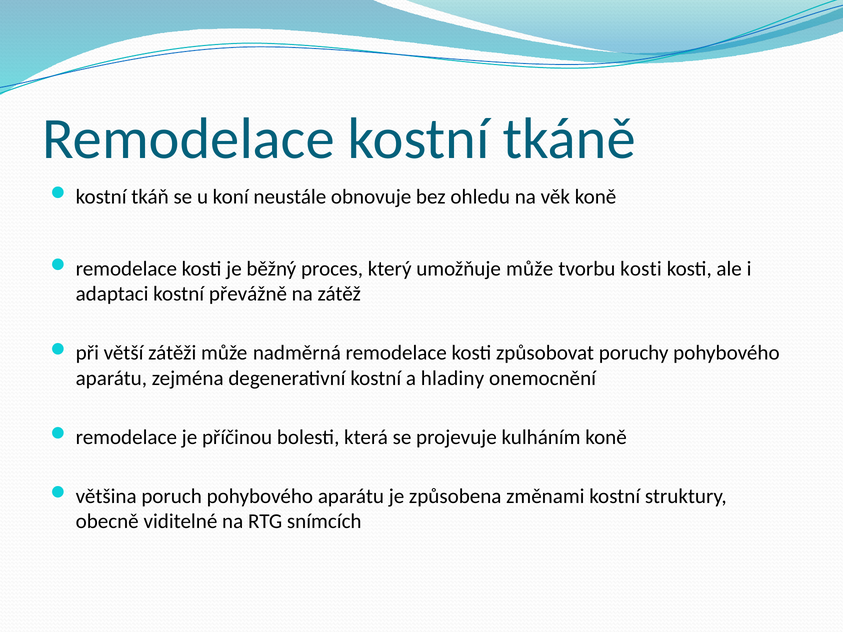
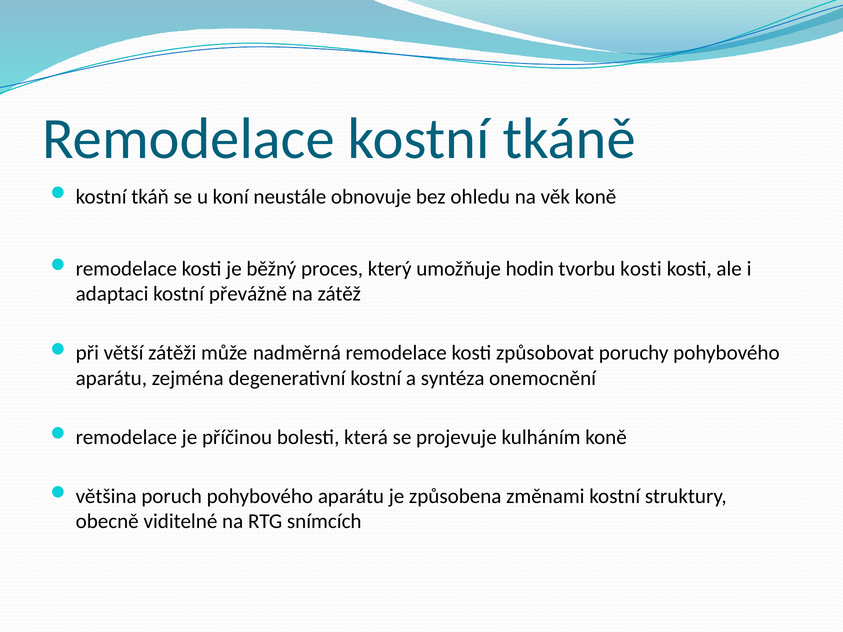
umožňuje může: může -> hodin
hladiny: hladiny -> syntéza
